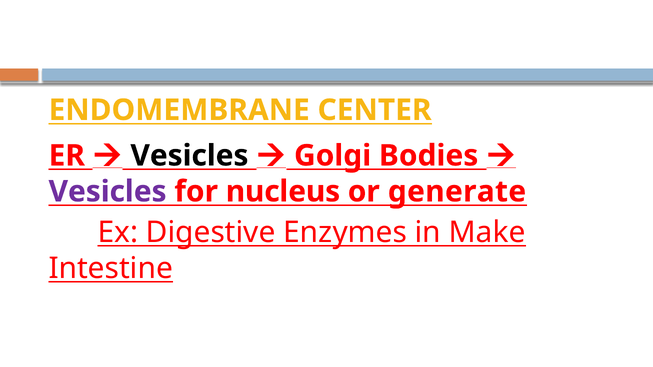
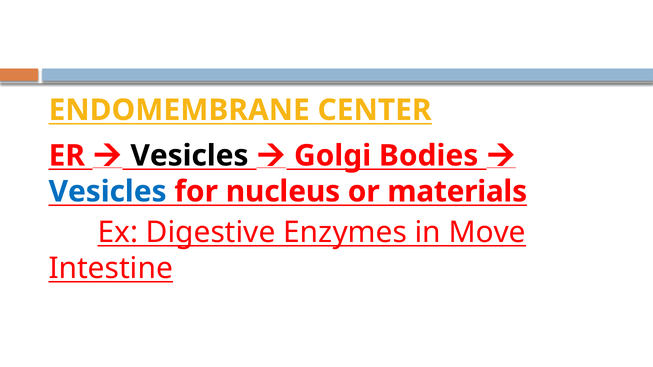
Vesicles at (108, 192) colour: purple -> blue
generate: generate -> materials
Make: Make -> Move
